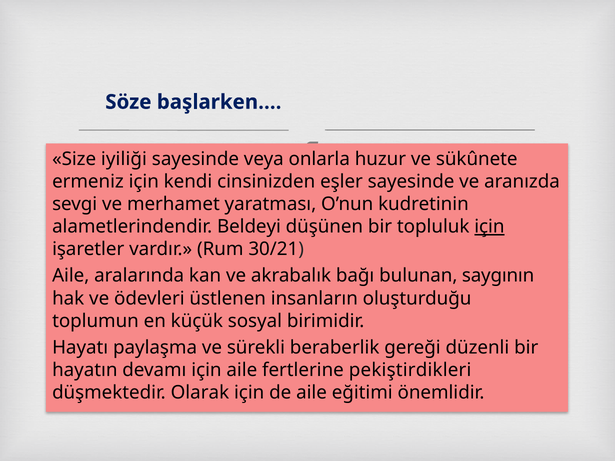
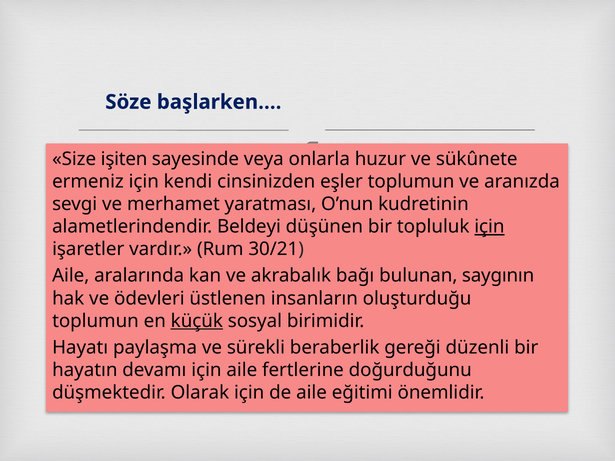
iyiliği: iyiliği -> işiten
eşler sayesinde: sayesinde -> toplumun
küçük underline: none -> present
pekiştirdikleri: pekiştirdikleri -> doğurduğunu
